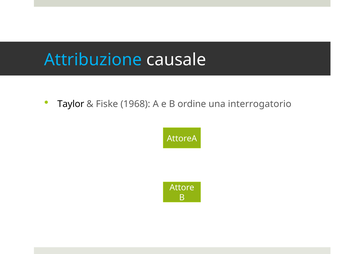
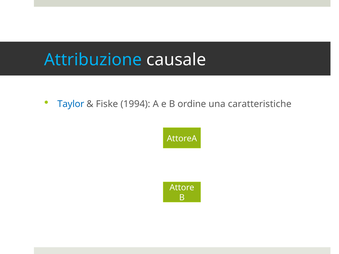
Taylor colour: black -> blue
1968: 1968 -> 1994
interrogatorio: interrogatorio -> caratteristiche
